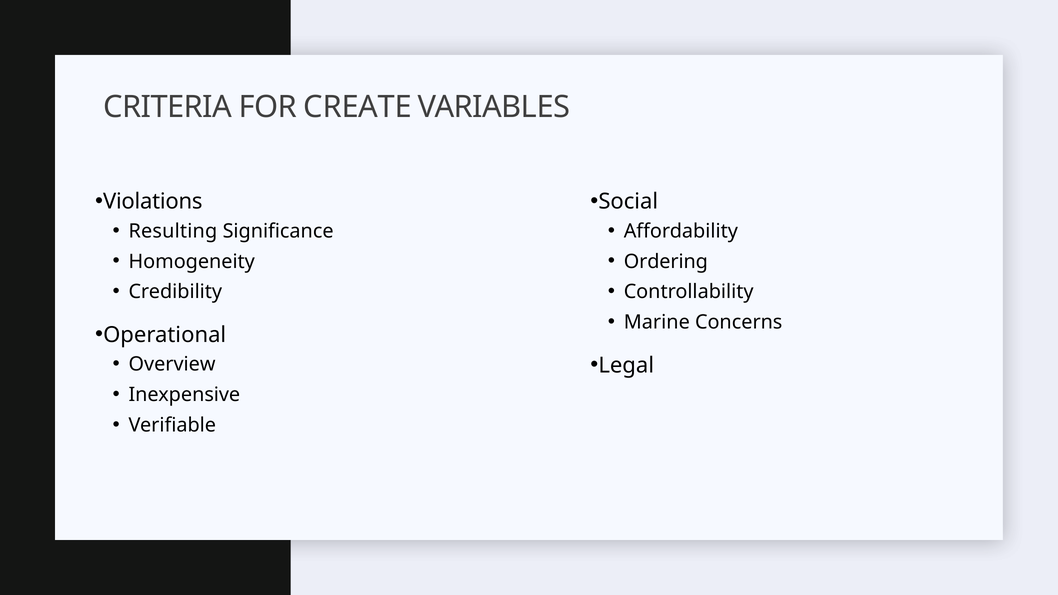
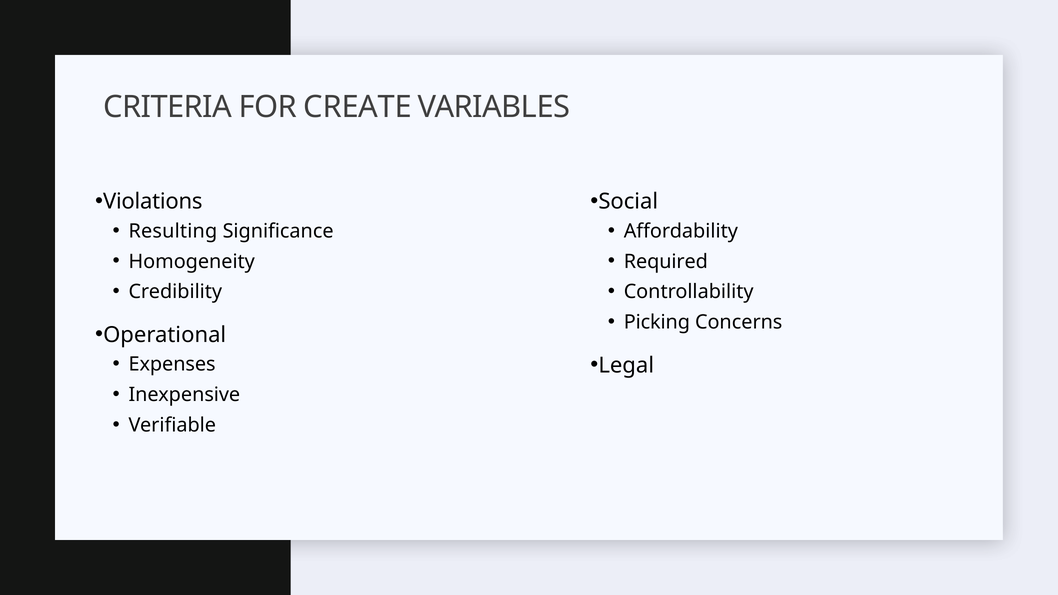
Ordering: Ordering -> Required
Marine: Marine -> Picking
Overview: Overview -> Expenses
